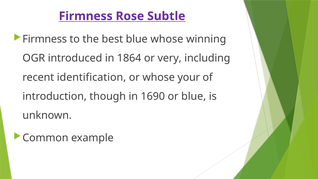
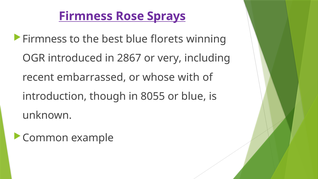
Subtle: Subtle -> Sprays
blue whose: whose -> florets
1864: 1864 -> 2867
identification: identification -> embarrassed
your: your -> with
1690: 1690 -> 8055
